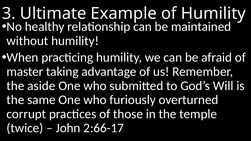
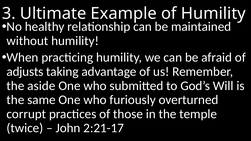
master: master -> adjusts
2:66-17: 2:66-17 -> 2:21-17
